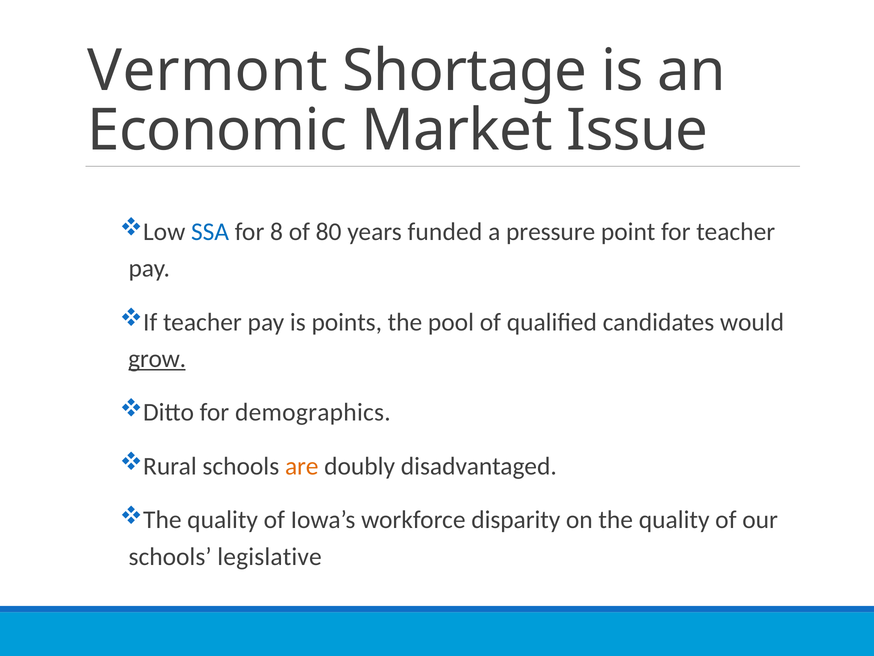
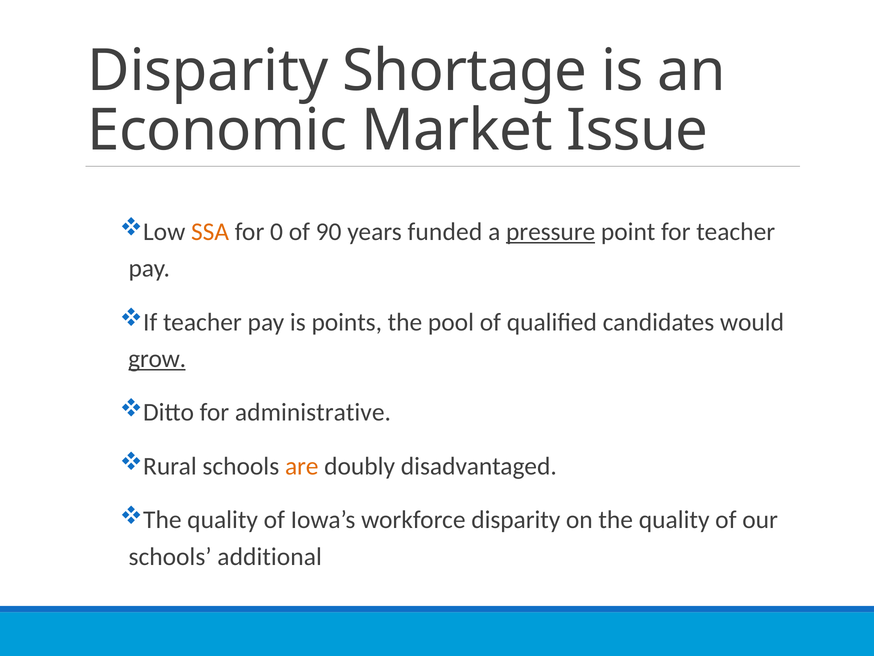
Vermont at (208, 71): Vermont -> Disparity
SSA colour: blue -> orange
8: 8 -> 0
80: 80 -> 90
pressure underline: none -> present
demographics: demographics -> administrative
legislative: legislative -> additional
